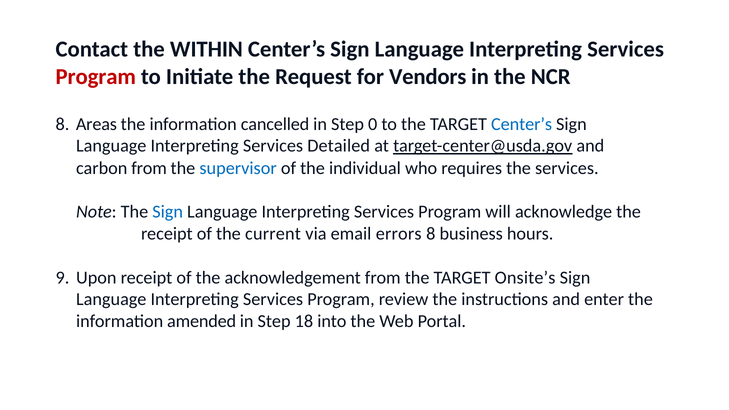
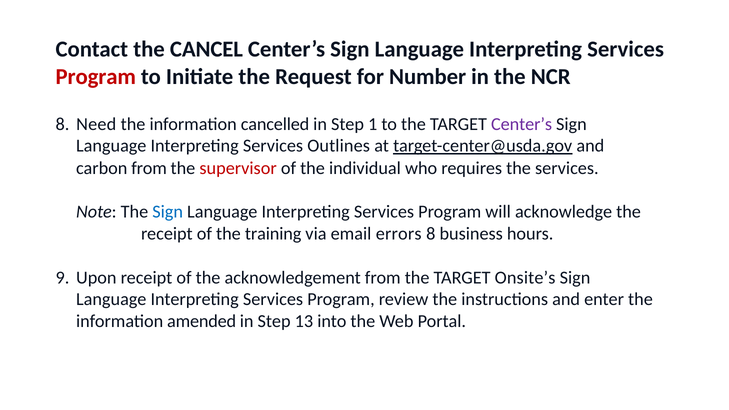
WITHIN: WITHIN -> CANCEL
Vendors: Vendors -> Number
Areas: Areas -> Need
0: 0 -> 1
Center’s at (522, 124) colour: blue -> purple
Detailed: Detailed -> Outlines
supervisor colour: blue -> red
current: current -> training
18: 18 -> 13
